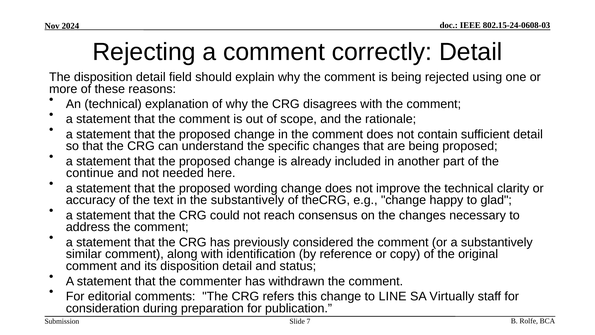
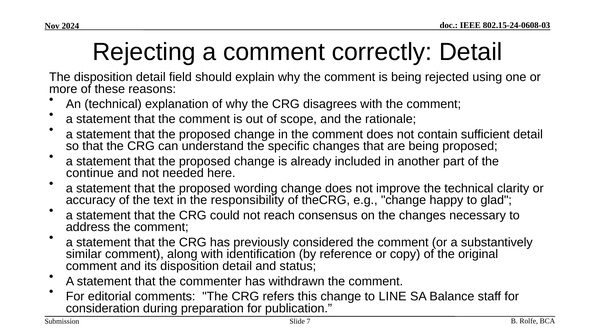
the substantively: substantively -> responsibility
Virtually: Virtually -> Balance
